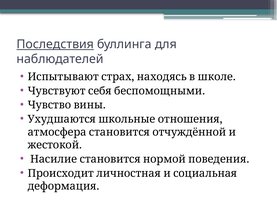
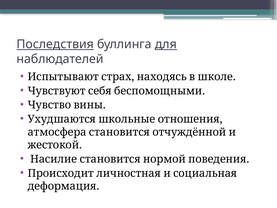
для underline: none -> present
